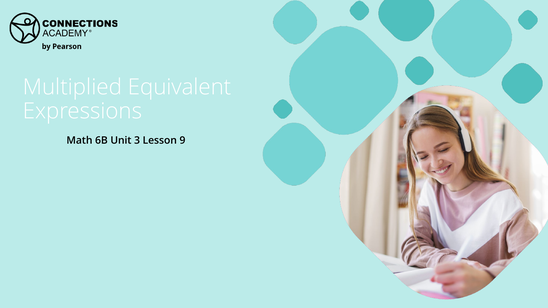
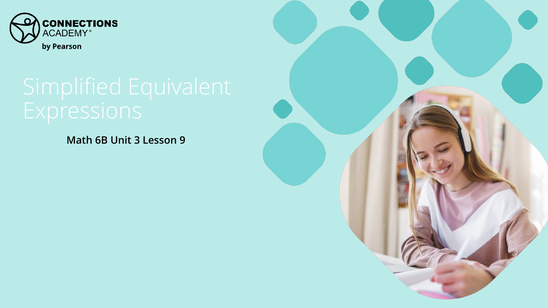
Multiplied: Multiplied -> Simplified
